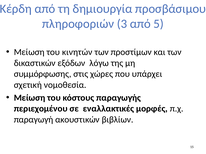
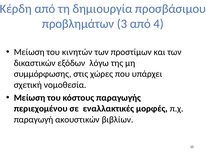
πληροφοριών: πληροφοριών -> προβλημάτων
5: 5 -> 4
